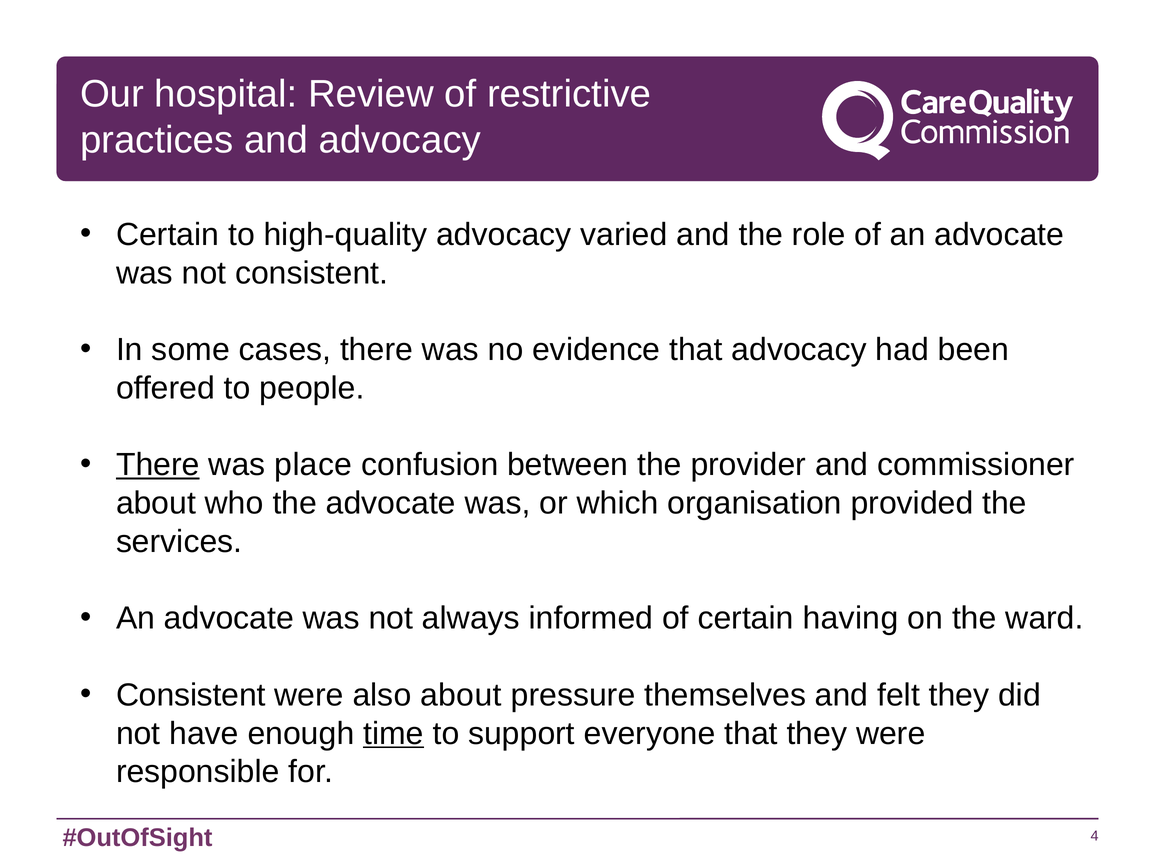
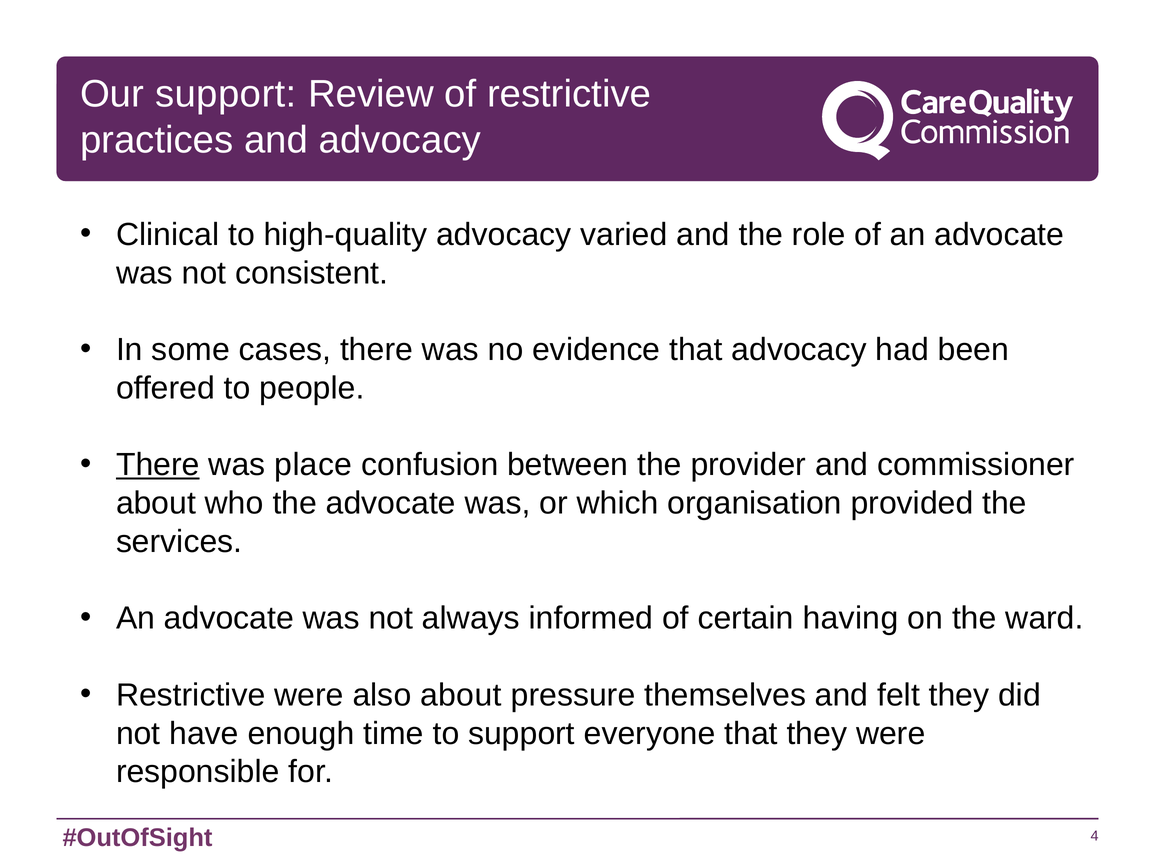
Our hospital: hospital -> support
Certain at (168, 235): Certain -> Clinical
Consistent at (191, 695): Consistent -> Restrictive
time underline: present -> none
